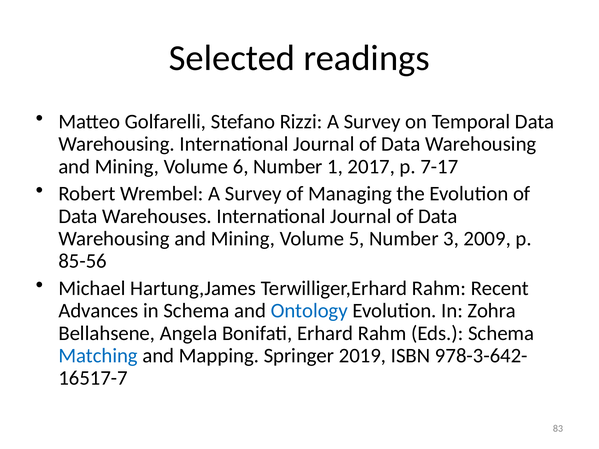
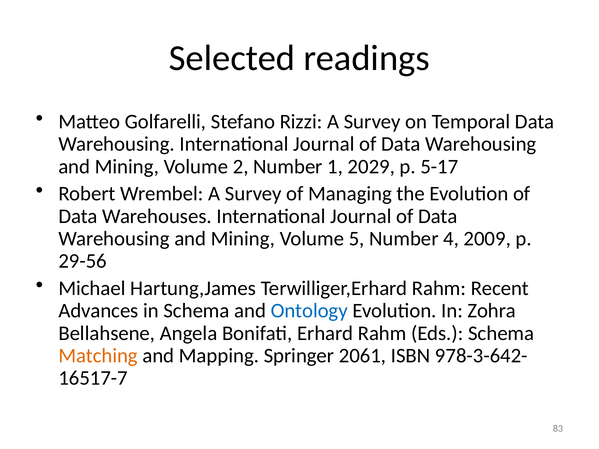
6: 6 -> 2
2017: 2017 -> 2029
7-17: 7-17 -> 5-17
3: 3 -> 4
85-56: 85-56 -> 29-56
Matching colour: blue -> orange
2019: 2019 -> 2061
